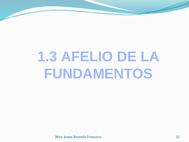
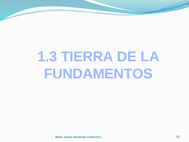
AFELIO: AFELIO -> TIERRA
